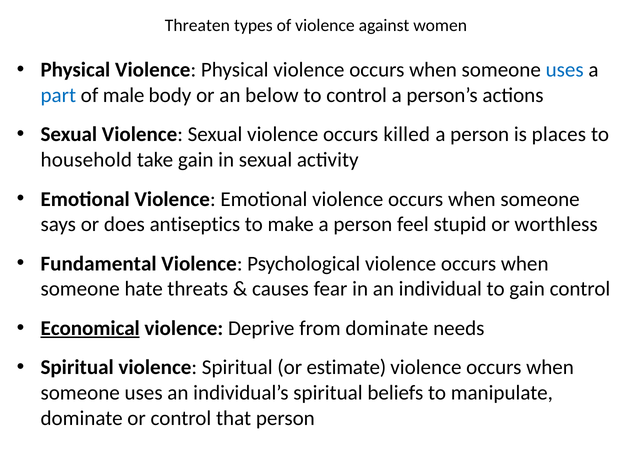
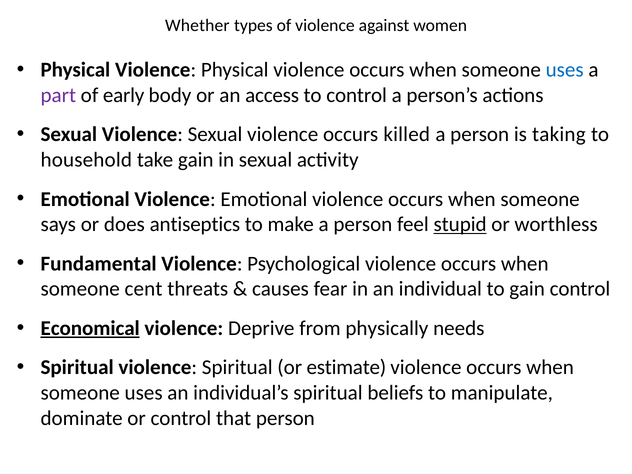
Threaten: Threaten -> Whether
part colour: blue -> purple
male: male -> early
below: below -> access
places: places -> taking
stupid underline: none -> present
hate: hate -> cent
from dominate: dominate -> physically
